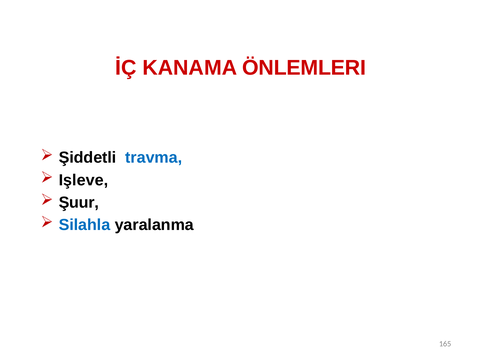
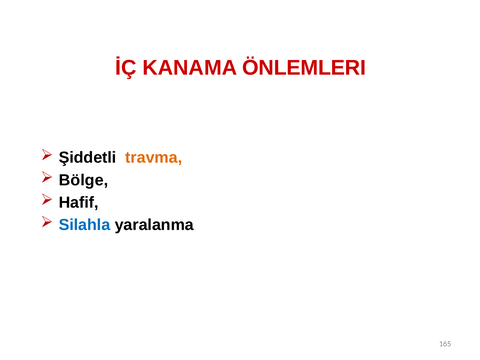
travma colour: blue -> orange
Işleve: Işleve -> Bölge
Şuur: Şuur -> Hafif
